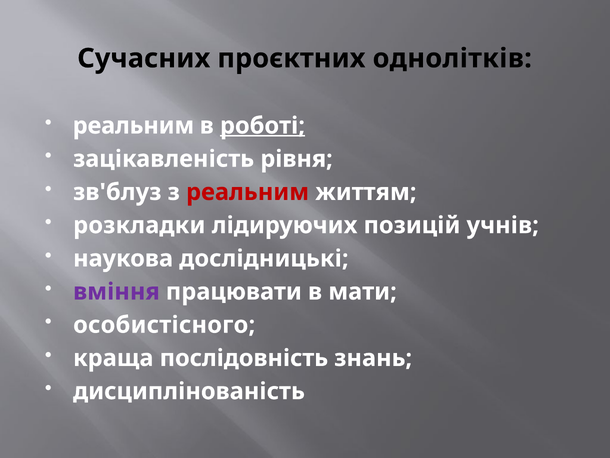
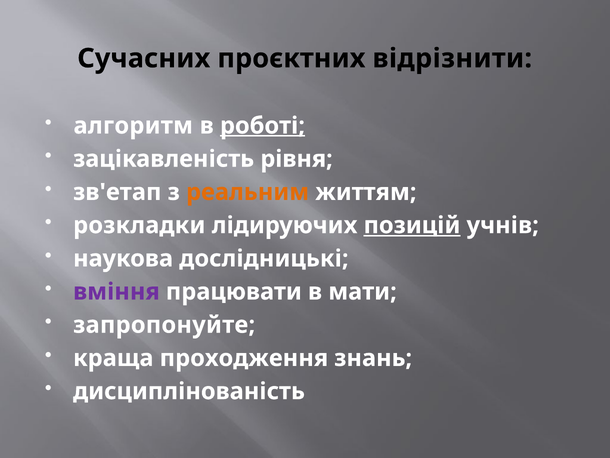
однолітків: однолітків -> відрізнити
реальним at (133, 126): реальним -> алгоритм
зв'блуз: зв'блуз -> зв'етап
реальним at (248, 192) colour: red -> orange
позицій underline: none -> present
особистісного: особистісного -> запропонуйте
послідовність: послідовність -> проходження
